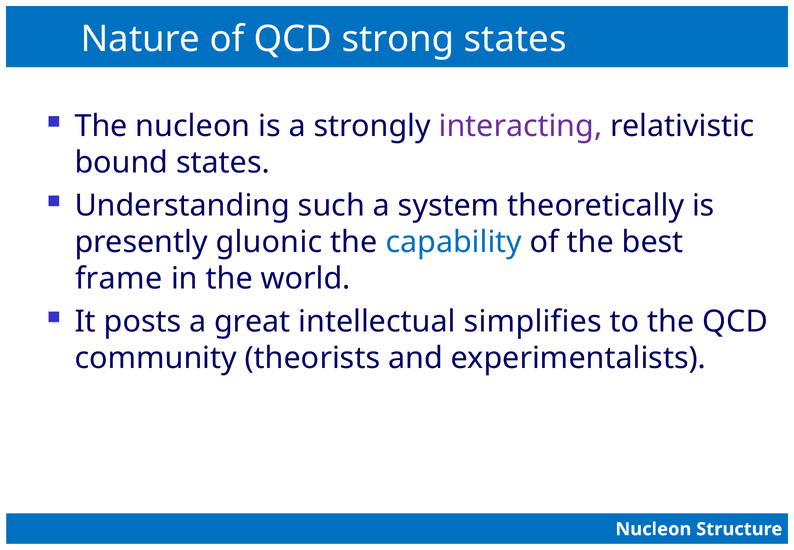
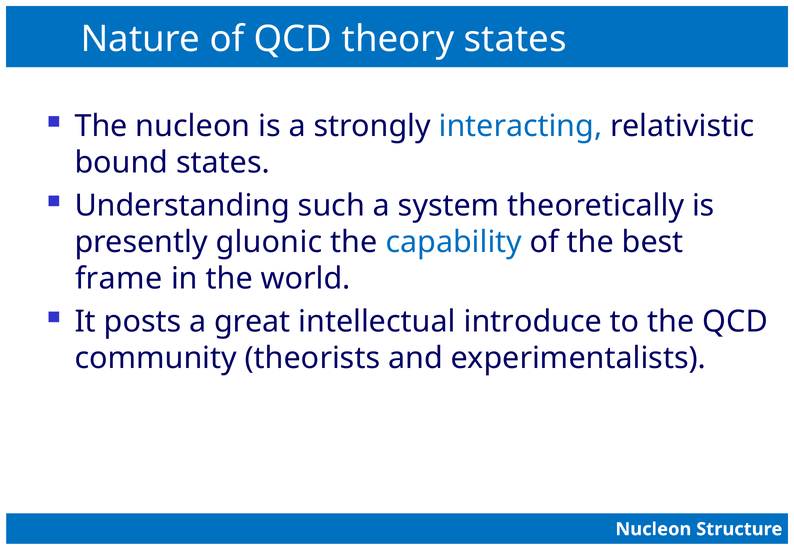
strong: strong -> theory
interacting colour: purple -> blue
simplifies: simplifies -> introduce
